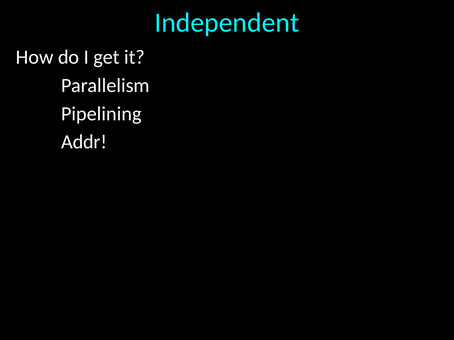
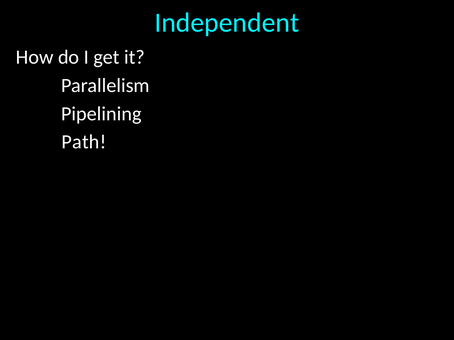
Addr: Addr -> Path
